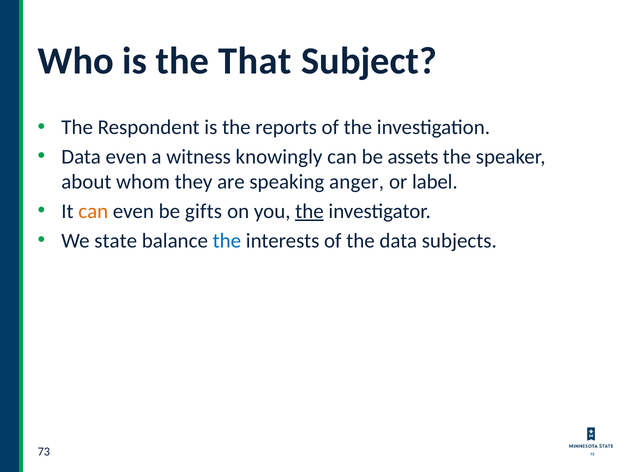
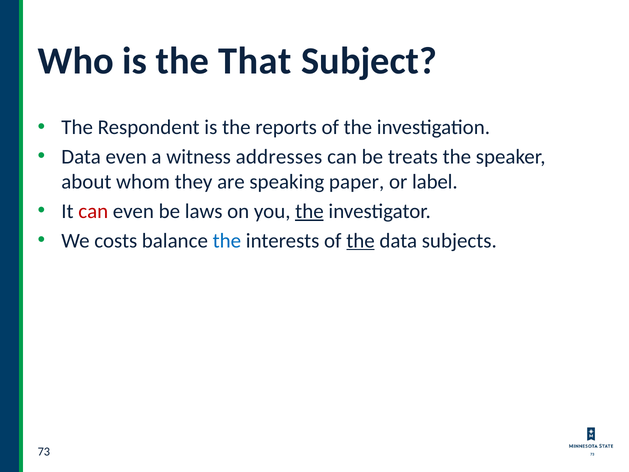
knowingly: knowingly -> addresses
assets: assets -> treats
anger: anger -> paper
can at (93, 211) colour: orange -> red
gifts: gifts -> laws
state: state -> costs
the at (360, 240) underline: none -> present
